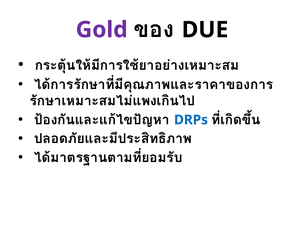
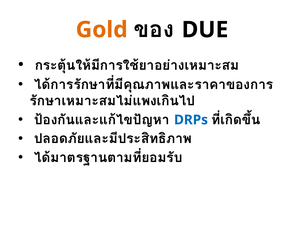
Gold colour: purple -> orange
